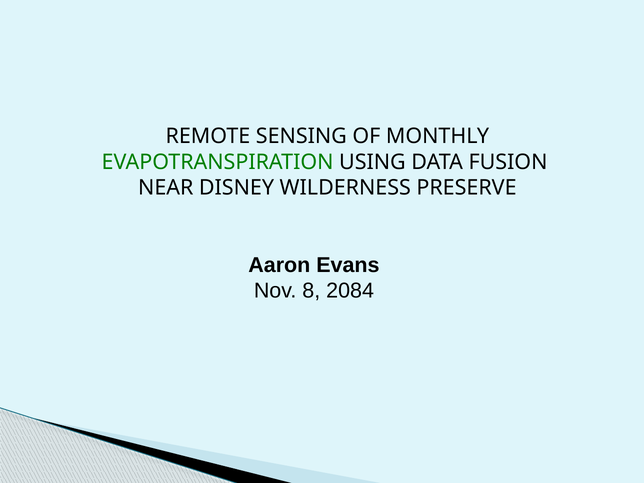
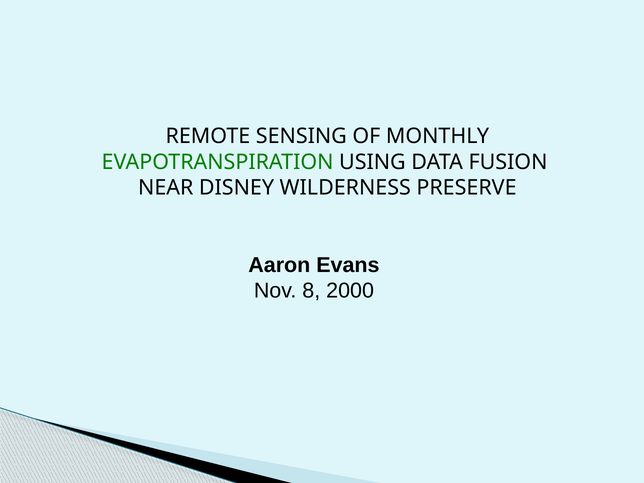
2084: 2084 -> 2000
